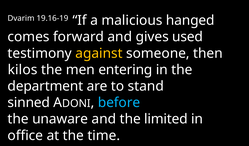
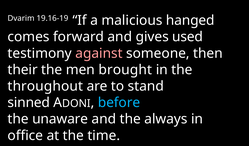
against colour: yellow -> pink
kilos: kilos -> their
entering: entering -> brought
department: department -> throughout
limited: limited -> always
